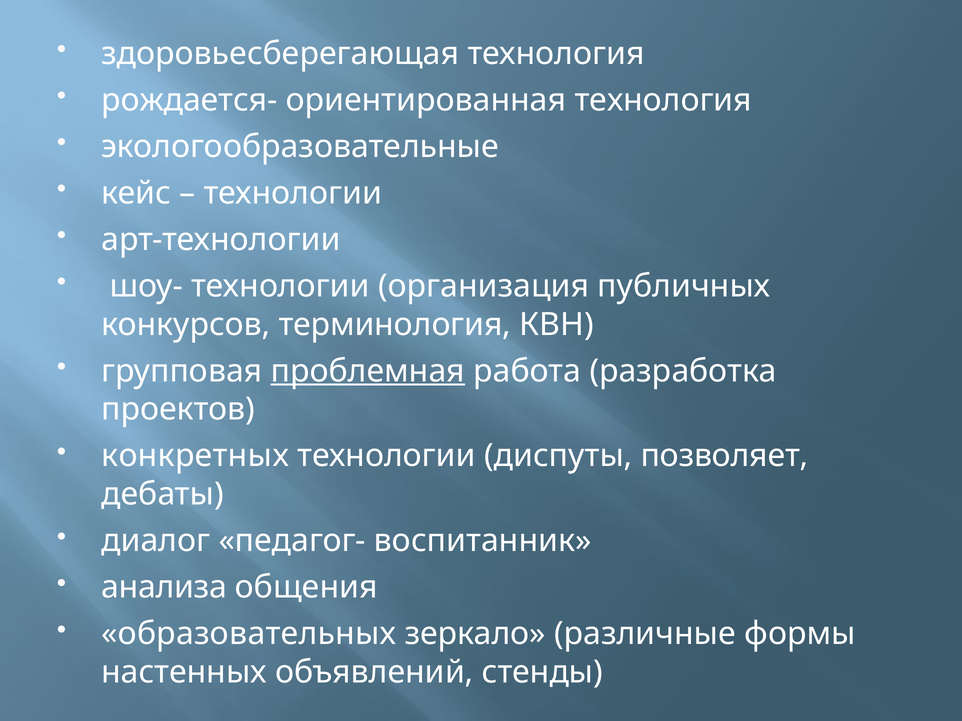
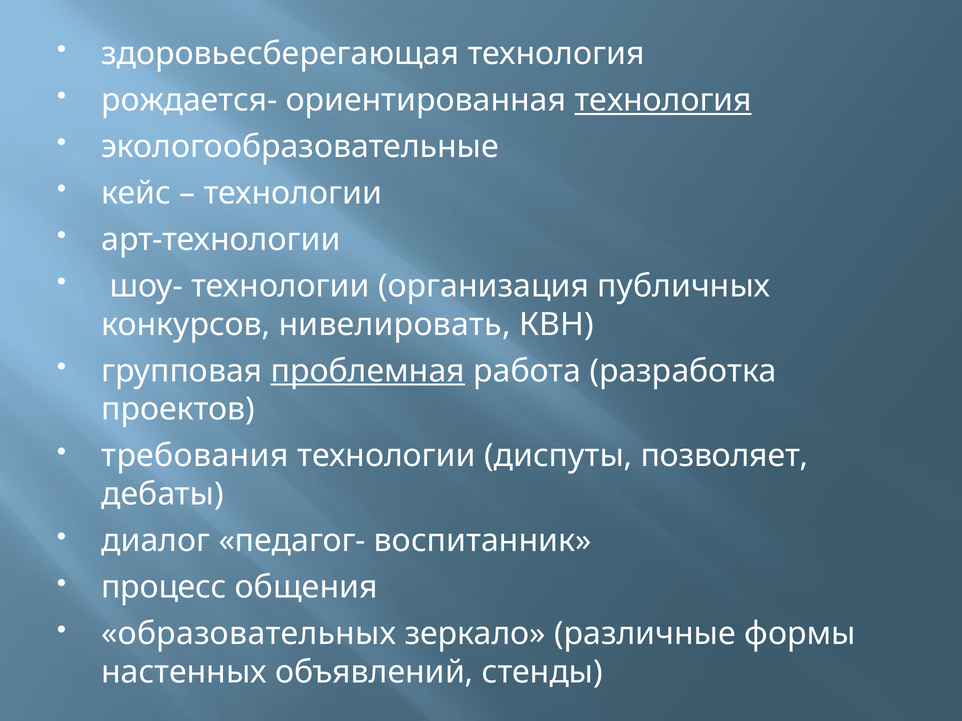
технология at (663, 100) underline: none -> present
терминология: терминология -> нивелировать
конкретных: конкретных -> требования
анализа: анализа -> процесс
